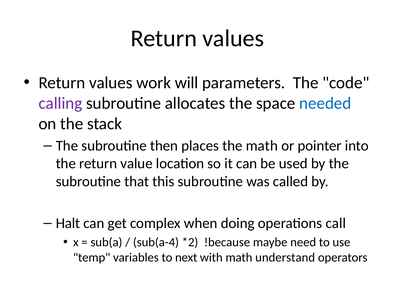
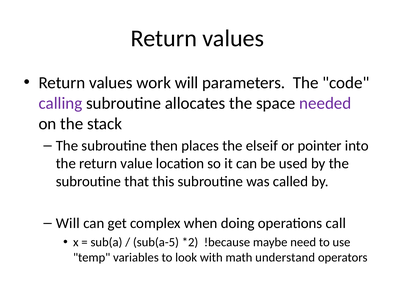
needed colour: blue -> purple
the math: math -> elseif
Halt at (68, 223): Halt -> Will
sub(a-4: sub(a-4 -> sub(a-5
next: next -> look
